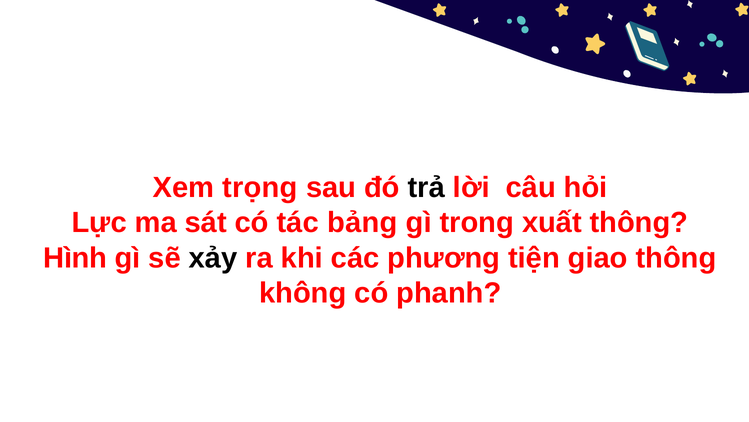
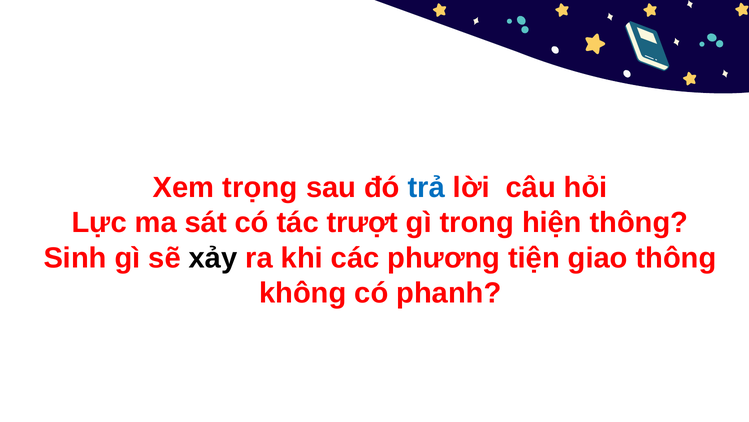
trả colour: black -> blue
bảng: bảng -> trượt
xuất: xuất -> hiện
Hình: Hình -> Sinh
